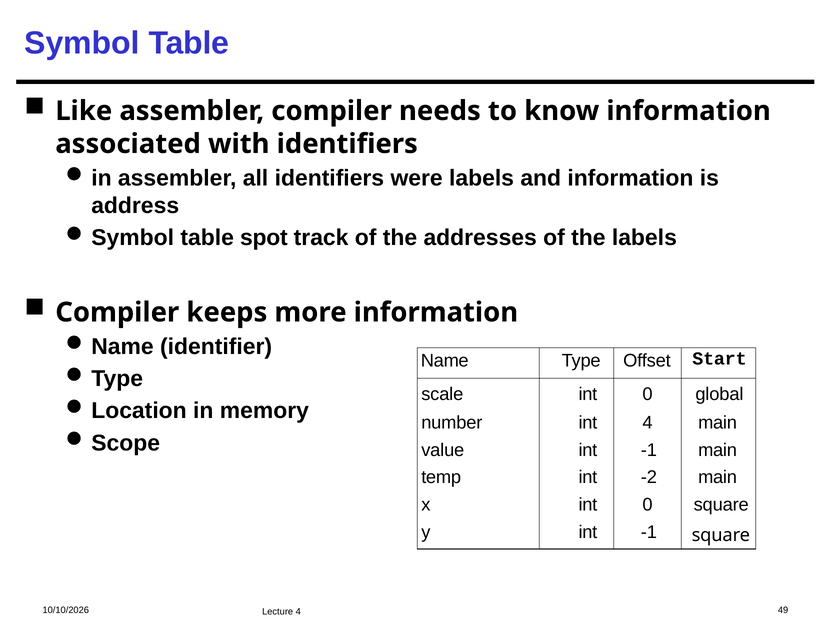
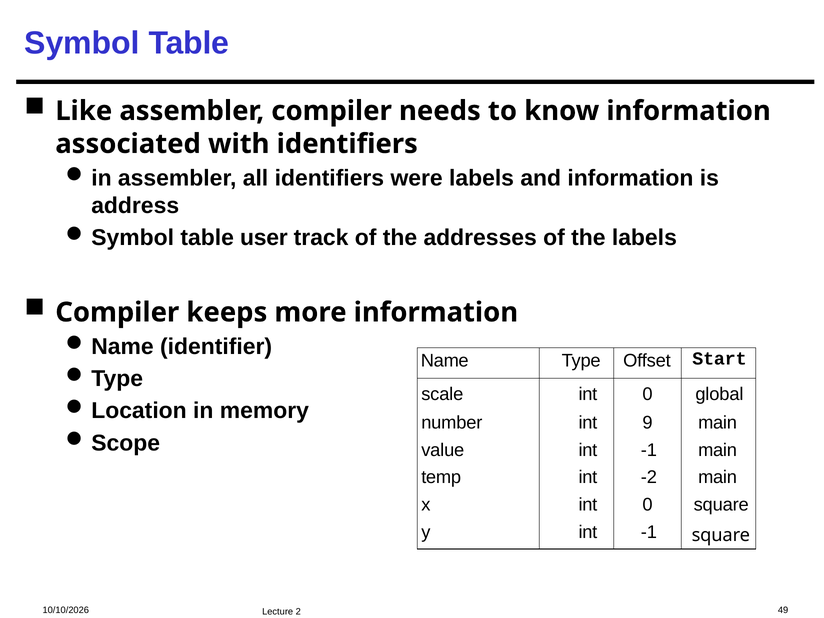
spot: spot -> user
int 4: 4 -> 9
Lecture 4: 4 -> 2
